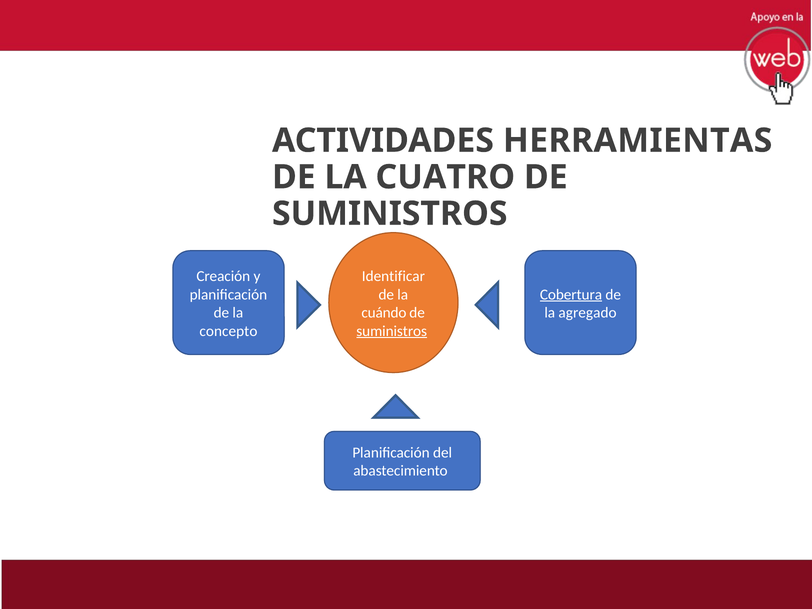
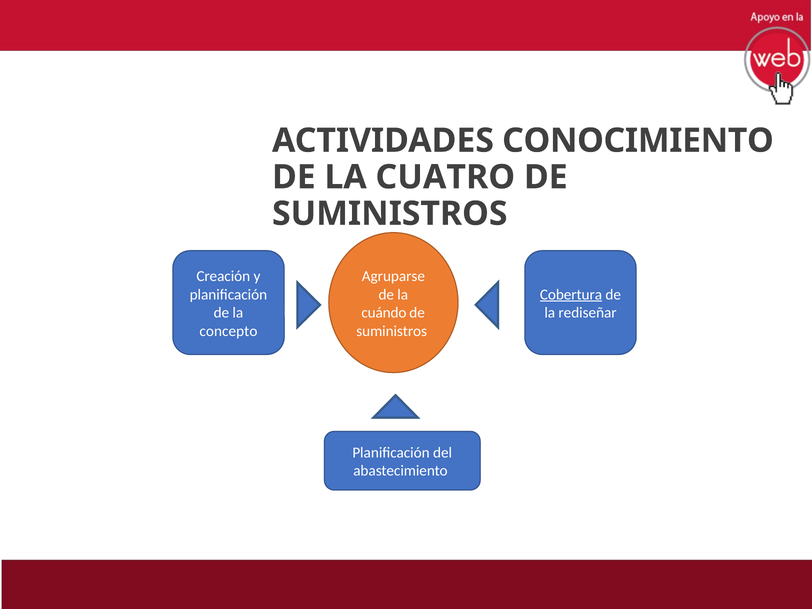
HERRAMIENTAS: HERRAMIENTAS -> CONOCIMIENTO
Identificar: Identificar -> Agruparse
agregado: agregado -> rediseñar
suministros at (392, 331) underline: present -> none
